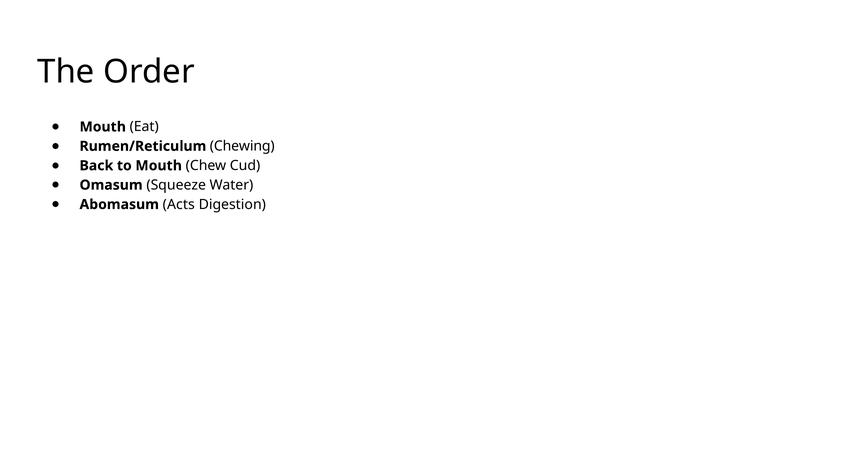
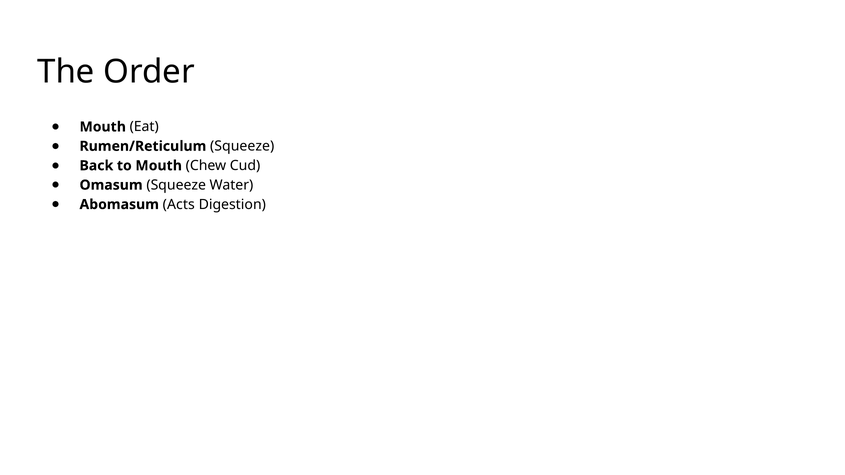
Rumen/Reticulum Chewing: Chewing -> Squeeze
